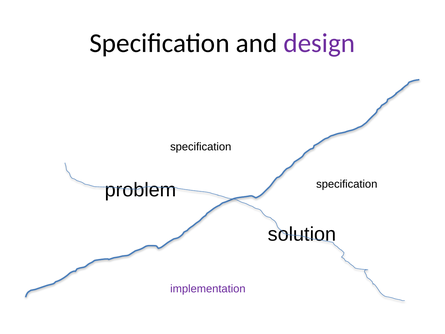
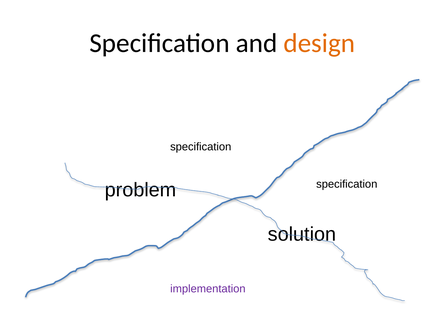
design colour: purple -> orange
